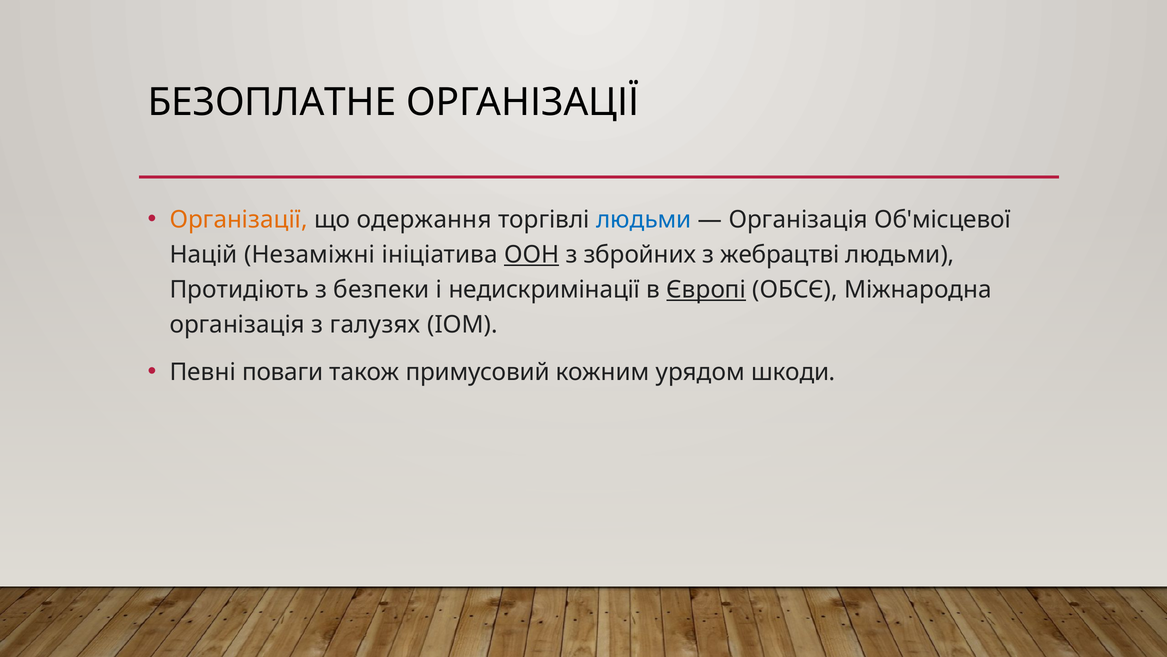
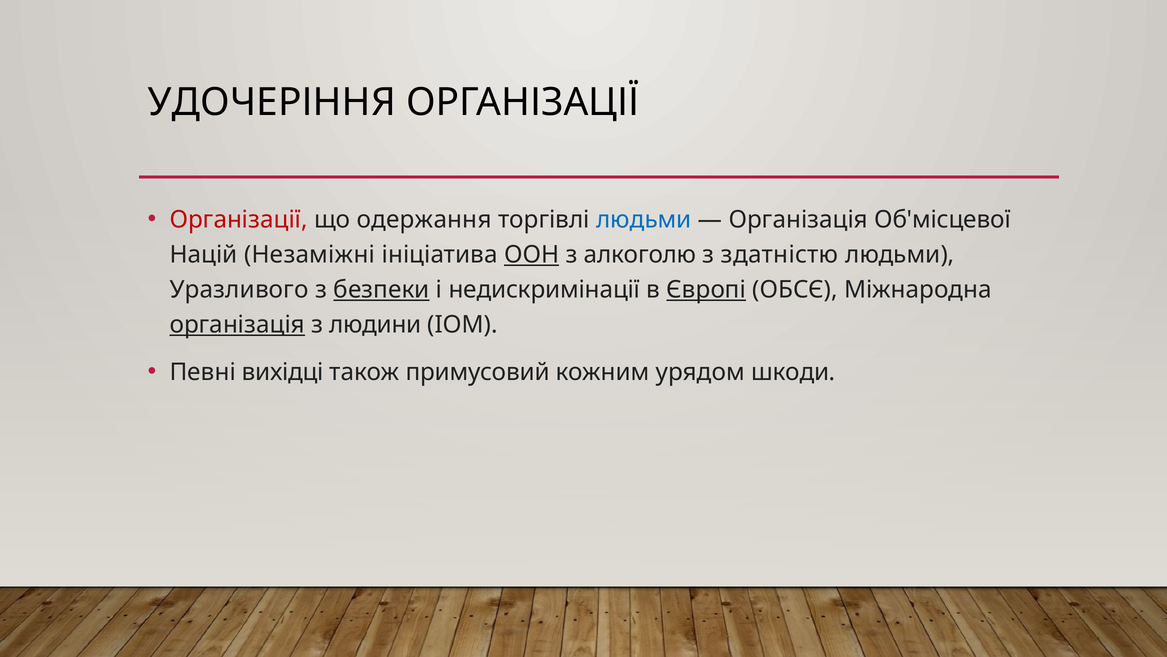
БЕЗОПЛАТНЕ: БЕЗОПЛАТНЕ -> УДОЧЕРІННЯ
Організації at (239, 219) colour: orange -> red
збройних: збройних -> алкоголю
жебрацтві: жебрацтві -> здатністю
Протидіють: Протидіють -> Уразливого
безпеки underline: none -> present
організація at (237, 325) underline: none -> present
галузях: галузях -> людини
поваги: поваги -> вихідці
